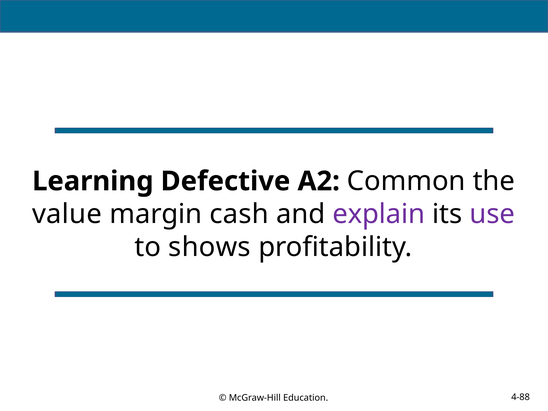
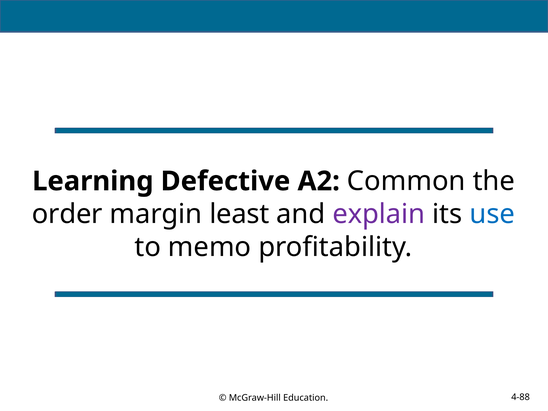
value: value -> order
cash: cash -> least
use colour: purple -> blue
shows: shows -> memo
